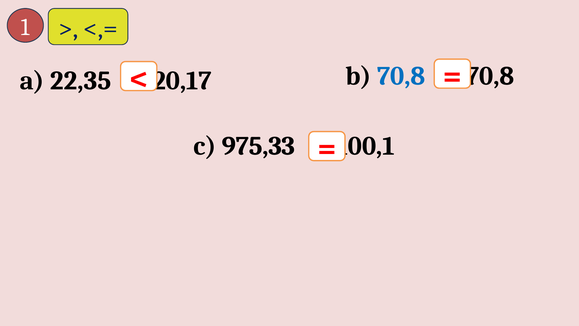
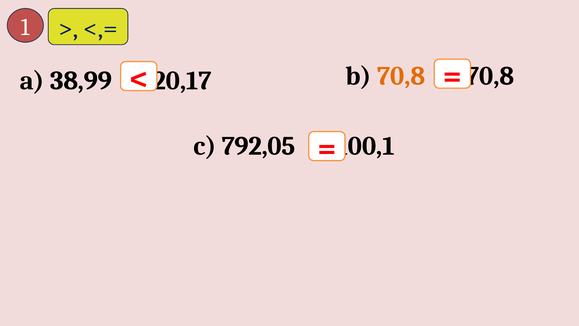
22,35: 22,35 -> 38,99
70,8 at (401, 76) colour: blue -> orange
975,33: 975,33 -> 792,05
